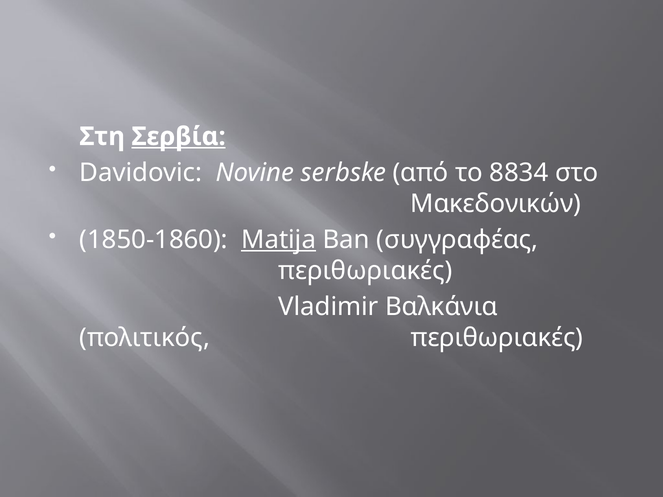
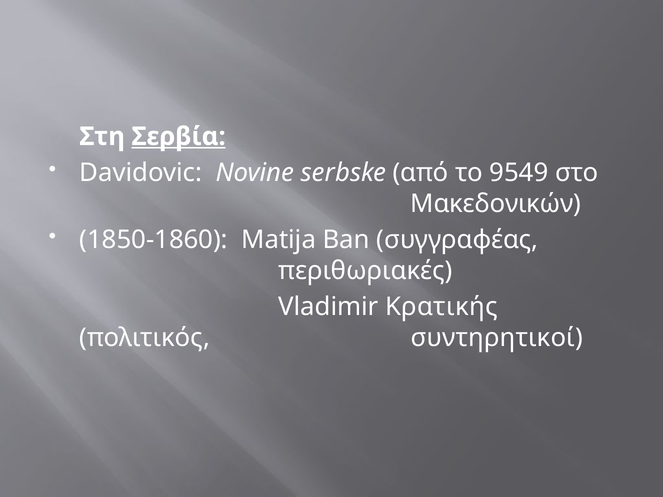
8834: 8834 -> 9549
Matija underline: present -> none
Βαλκάνια: Βαλκάνια -> Κρατικής
πολιτικός περιθωριακές: περιθωριακές -> συντηρητικοί
